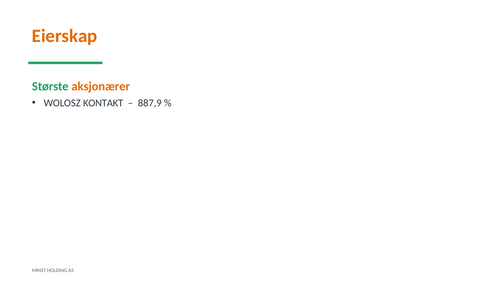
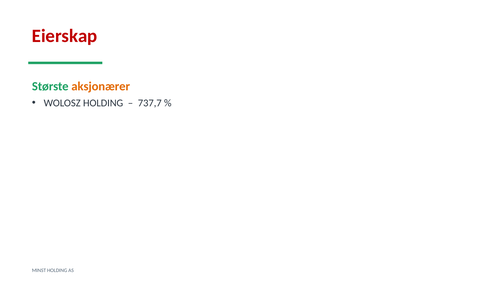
Eierskap colour: orange -> red
WOLOSZ KONTAKT: KONTAKT -> HOLDING
887,9: 887,9 -> 737,7
